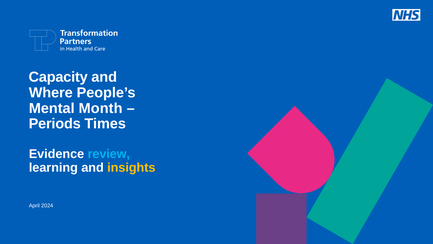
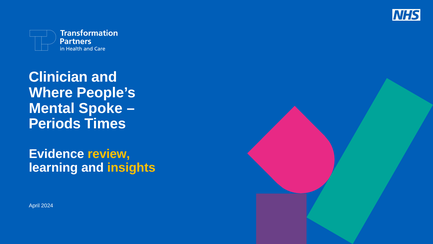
Capacity: Capacity -> Clinician
Month: Month -> Spoke
review colour: light blue -> yellow
